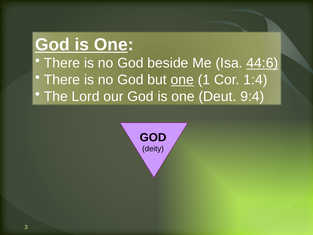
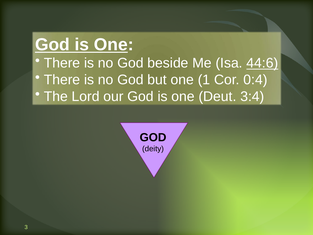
one at (182, 80) underline: present -> none
1:4: 1:4 -> 0:4
9:4: 9:4 -> 3:4
